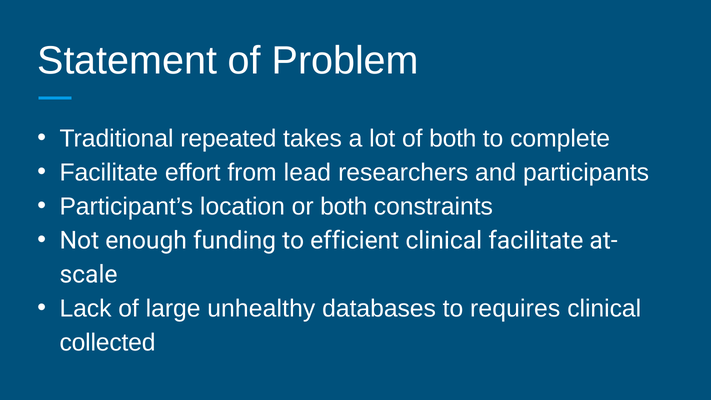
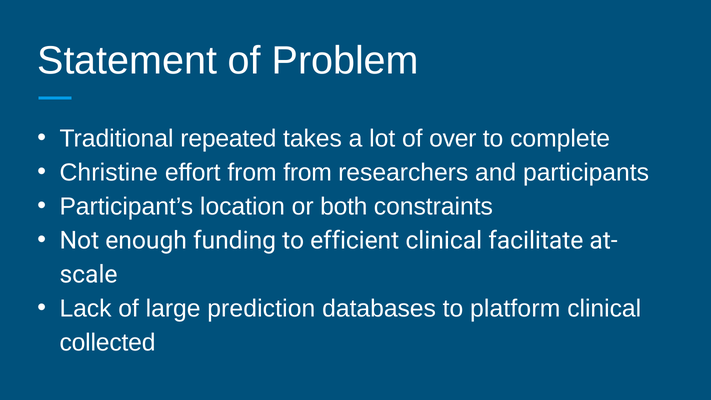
of both: both -> over
Facilitate at (109, 173): Facilitate -> Christine
from lead: lead -> from
unhealthy: unhealthy -> prediction
requires: requires -> platform
